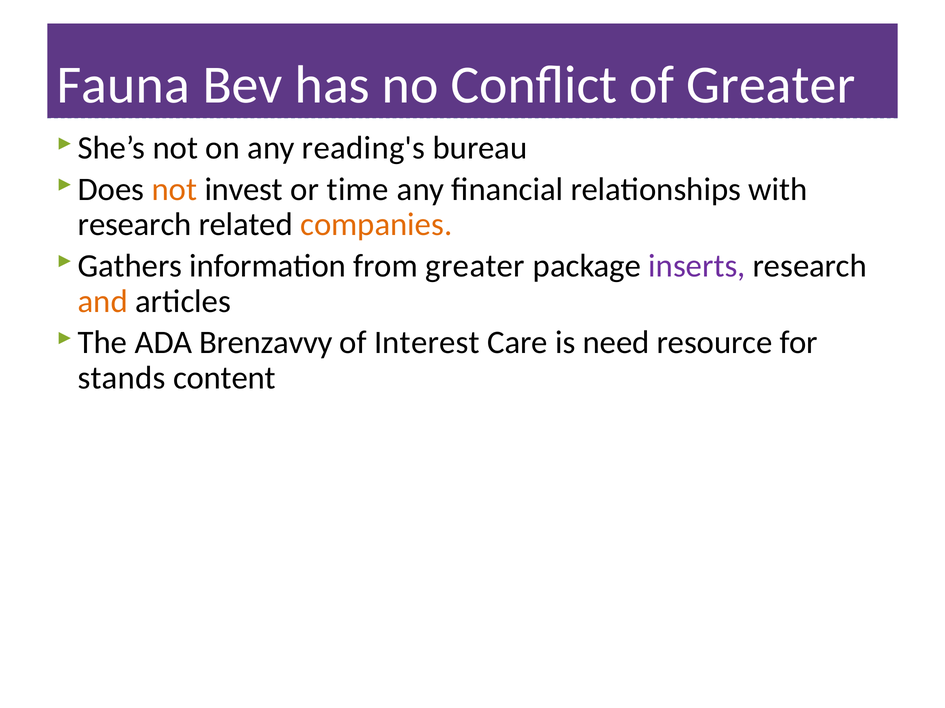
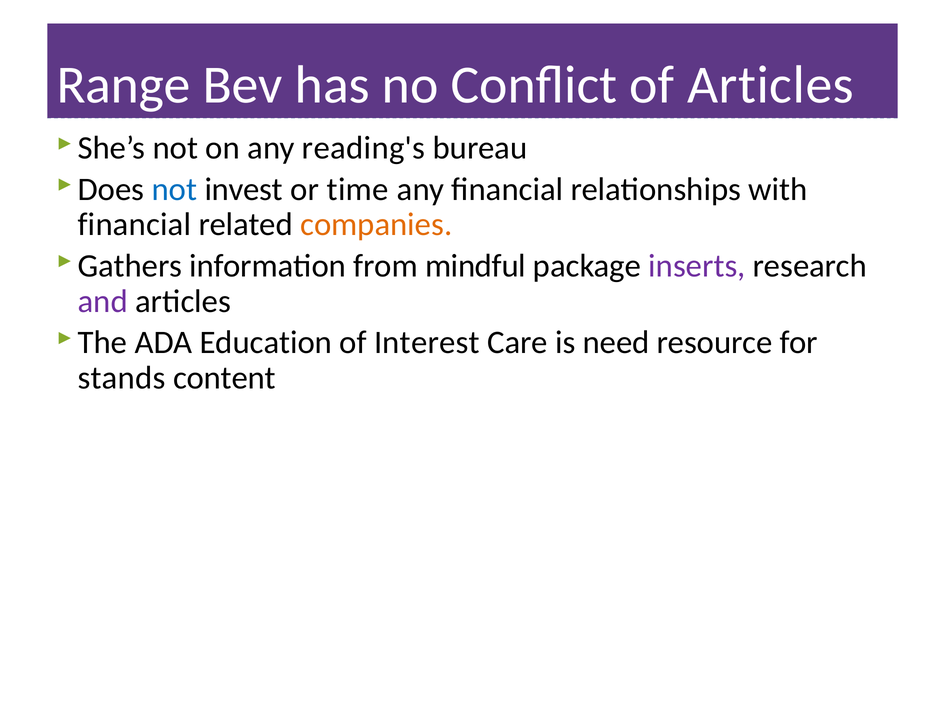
Fauna: Fauna -> Range
of Greater: Greater -> Articles
not at (174, 189) colour: orange -> blue
research at (135, 225): research -> financial
from greater: greater -> mindful
and colour: orange -> purple
Brenzavvy: Brenzavvy -> Education
